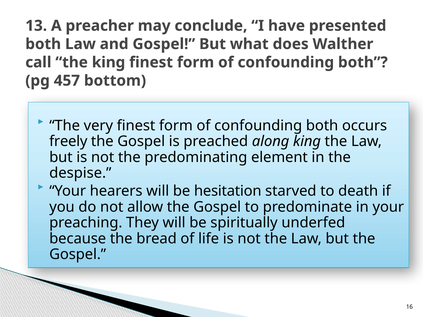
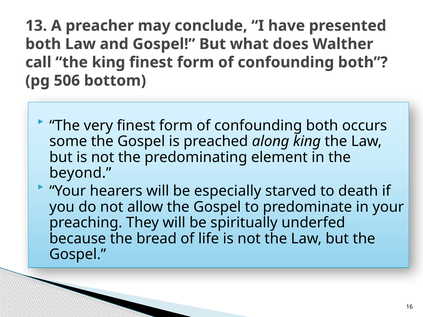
457: 457 -> 506
freely: freely -> some
despise: despise -> beyond
hesitation: hesitation -> especially
